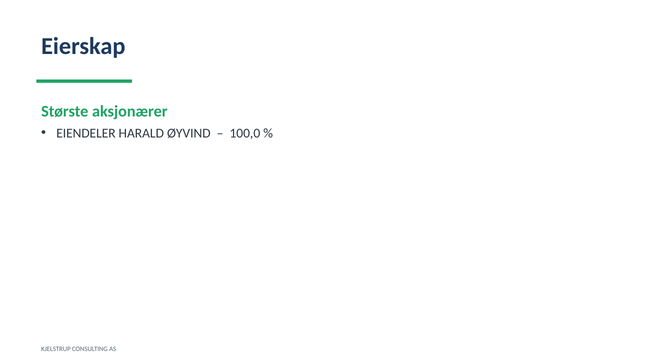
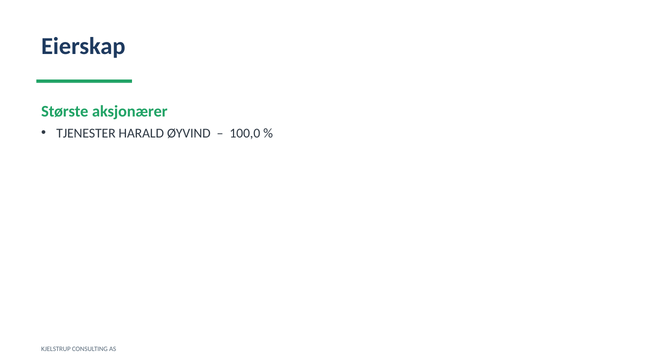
EIENDELER: EIENDELER -> TJENESTER
